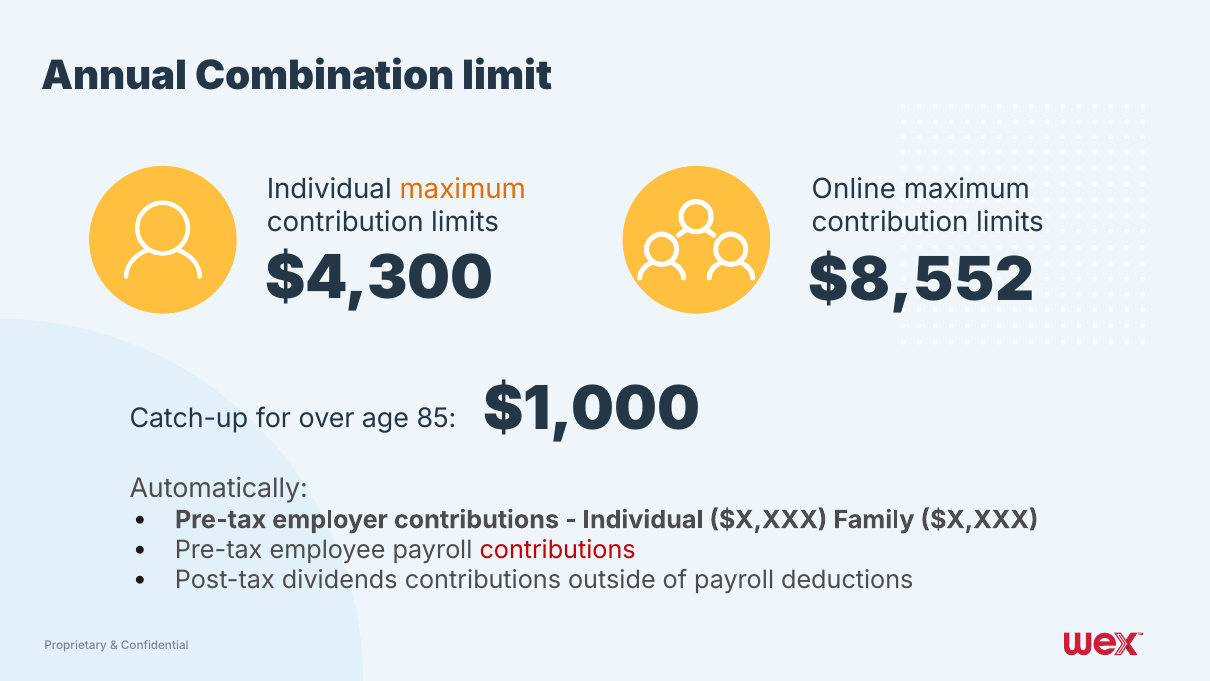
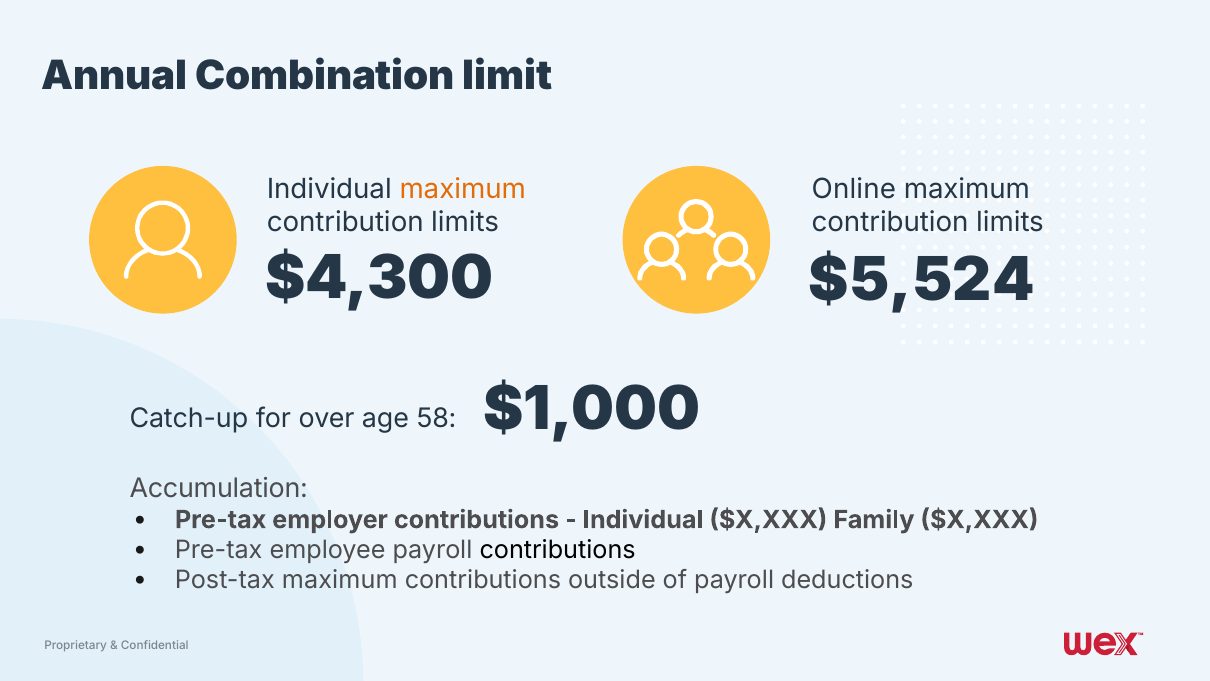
$8,552: $8,552 -> $5,524
85: 85 -> 58
Automatically: Automatically -> Accumulation
contributions at (558, 550) colour: red -> black
Post-tax dividends: dividends -> maximum
